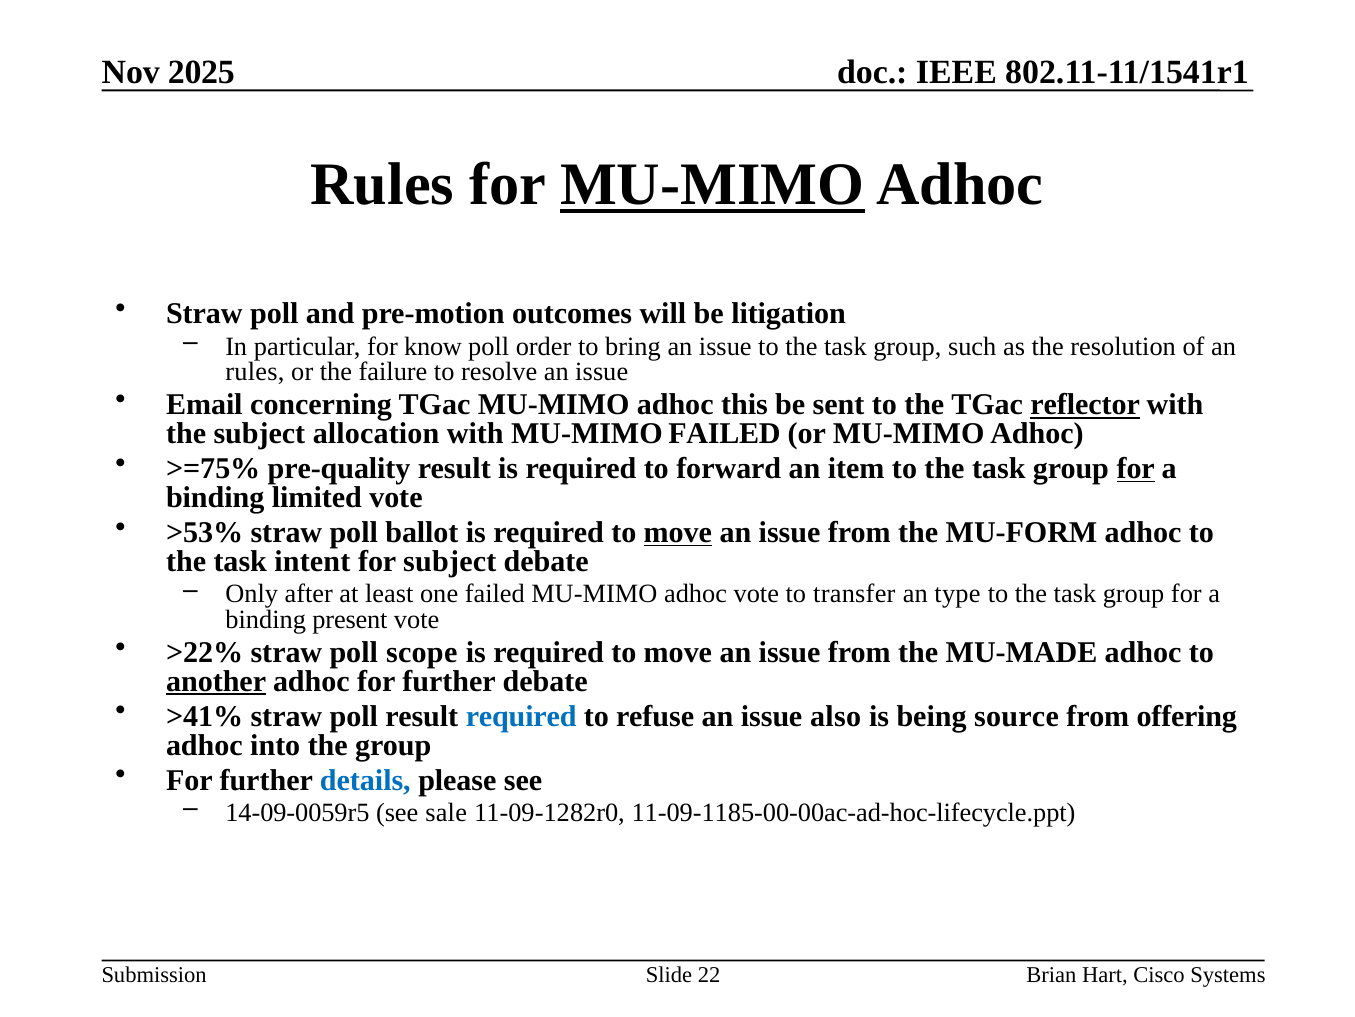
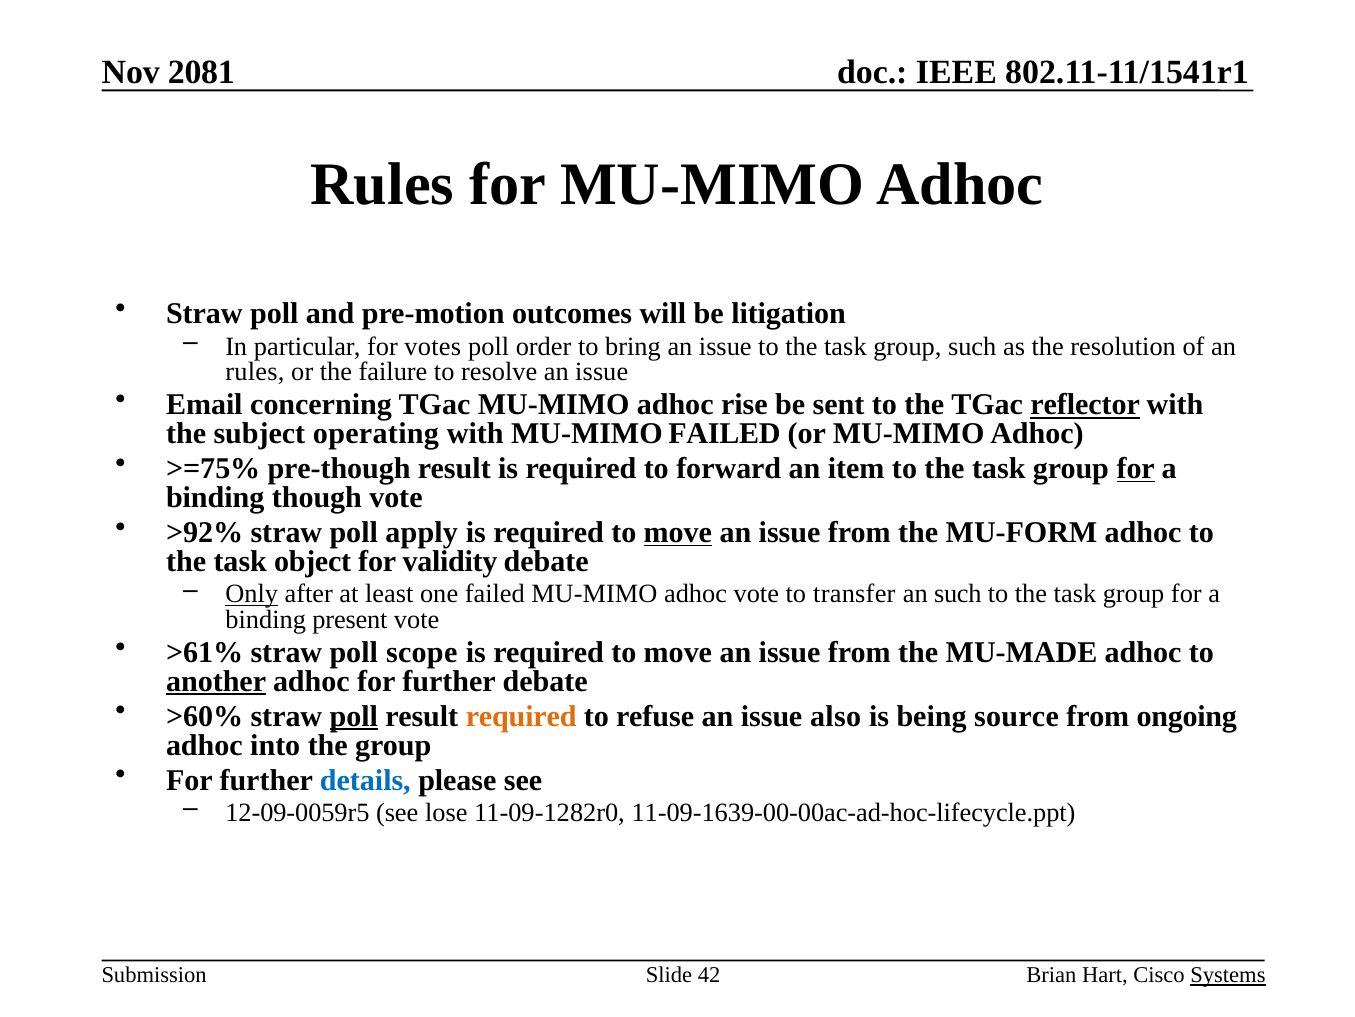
2025: 2025 -> 2081
MU-MIMO at (712, 185) underline: present -> none
know: know -> votes
this: this -> rise
allocation: allocation -> operating
pre-quality: pre-quality -> pre-though
limited: limited -> though
>53%: >53% -> >92%
ballot: ballot -> apply
intent: intent -> object
for subject: subject -> validity
Only underline: none -> present
an type: type -> such
>22%: >22% -> >61%
>41%: >41% -> >60%
poll at (354, 716) underline: none -> present
required at (521, 716) colour: blue -> orange
offering: offering -> ongoing
14-09-0059r5: 14-09-0059r5 -> 12-09-0059r5
sale: sale -> lose
11-09-1185-00-00ac-ad-hoc-lifecycle.ppt: 11-09-1185-00-00ac-ad-hoc-lifecycle.ppt -> 11-09-1639-00-00ac-ad-hoc-lifecycle.ppt
22: 22 -> 42
Systems underline: none -> present
